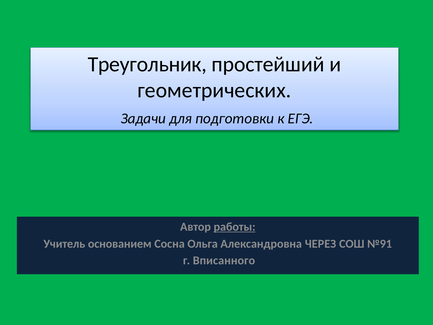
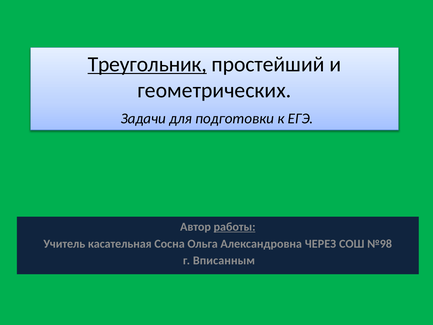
Треугольник underline: none -> present
основанием: основанием -> касательная
№91: №91 -> №98
Вписанного: Вписанного -> Вписанным
